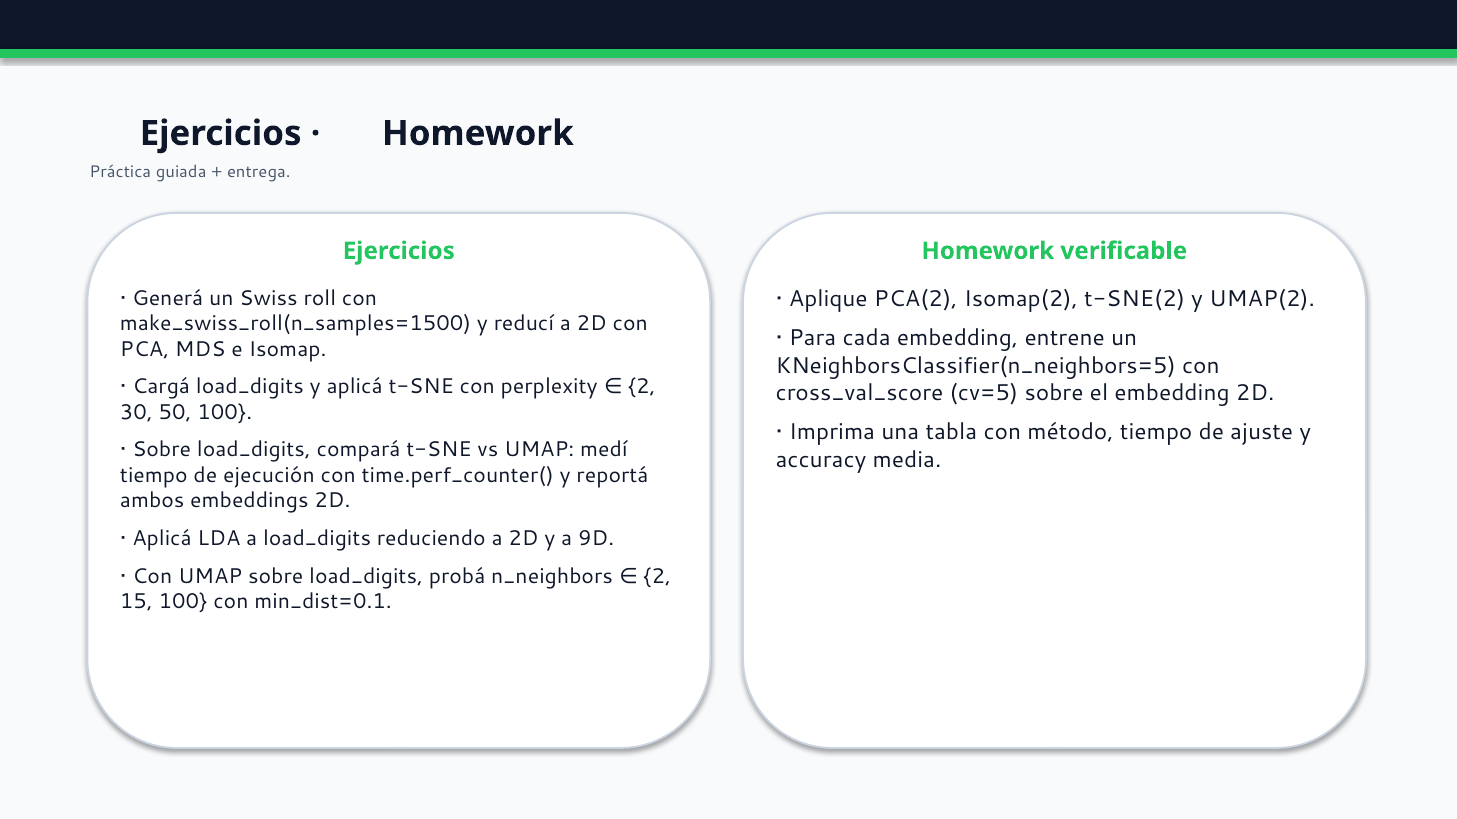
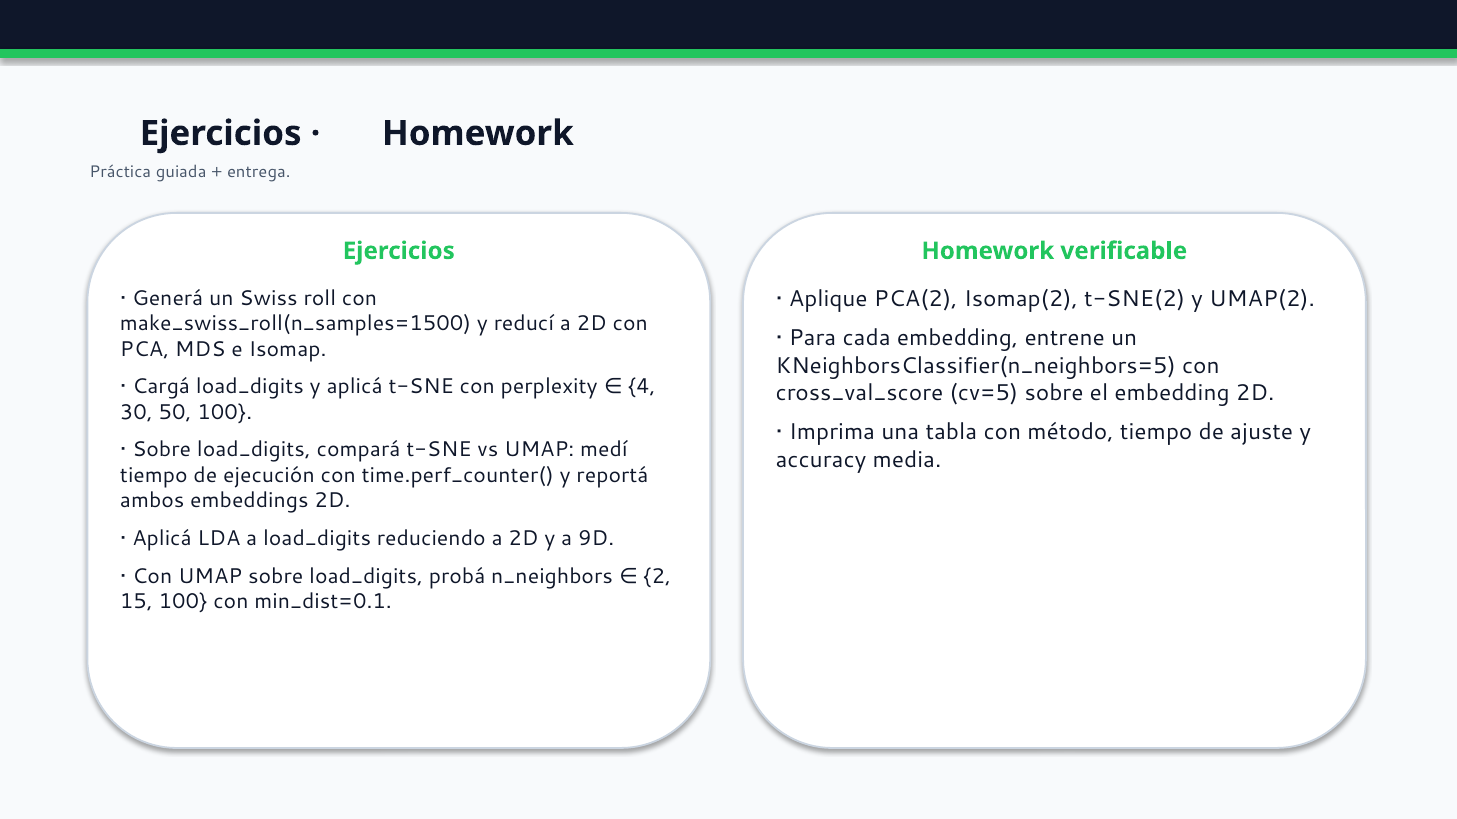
perplexity 2: 2 -> 4
